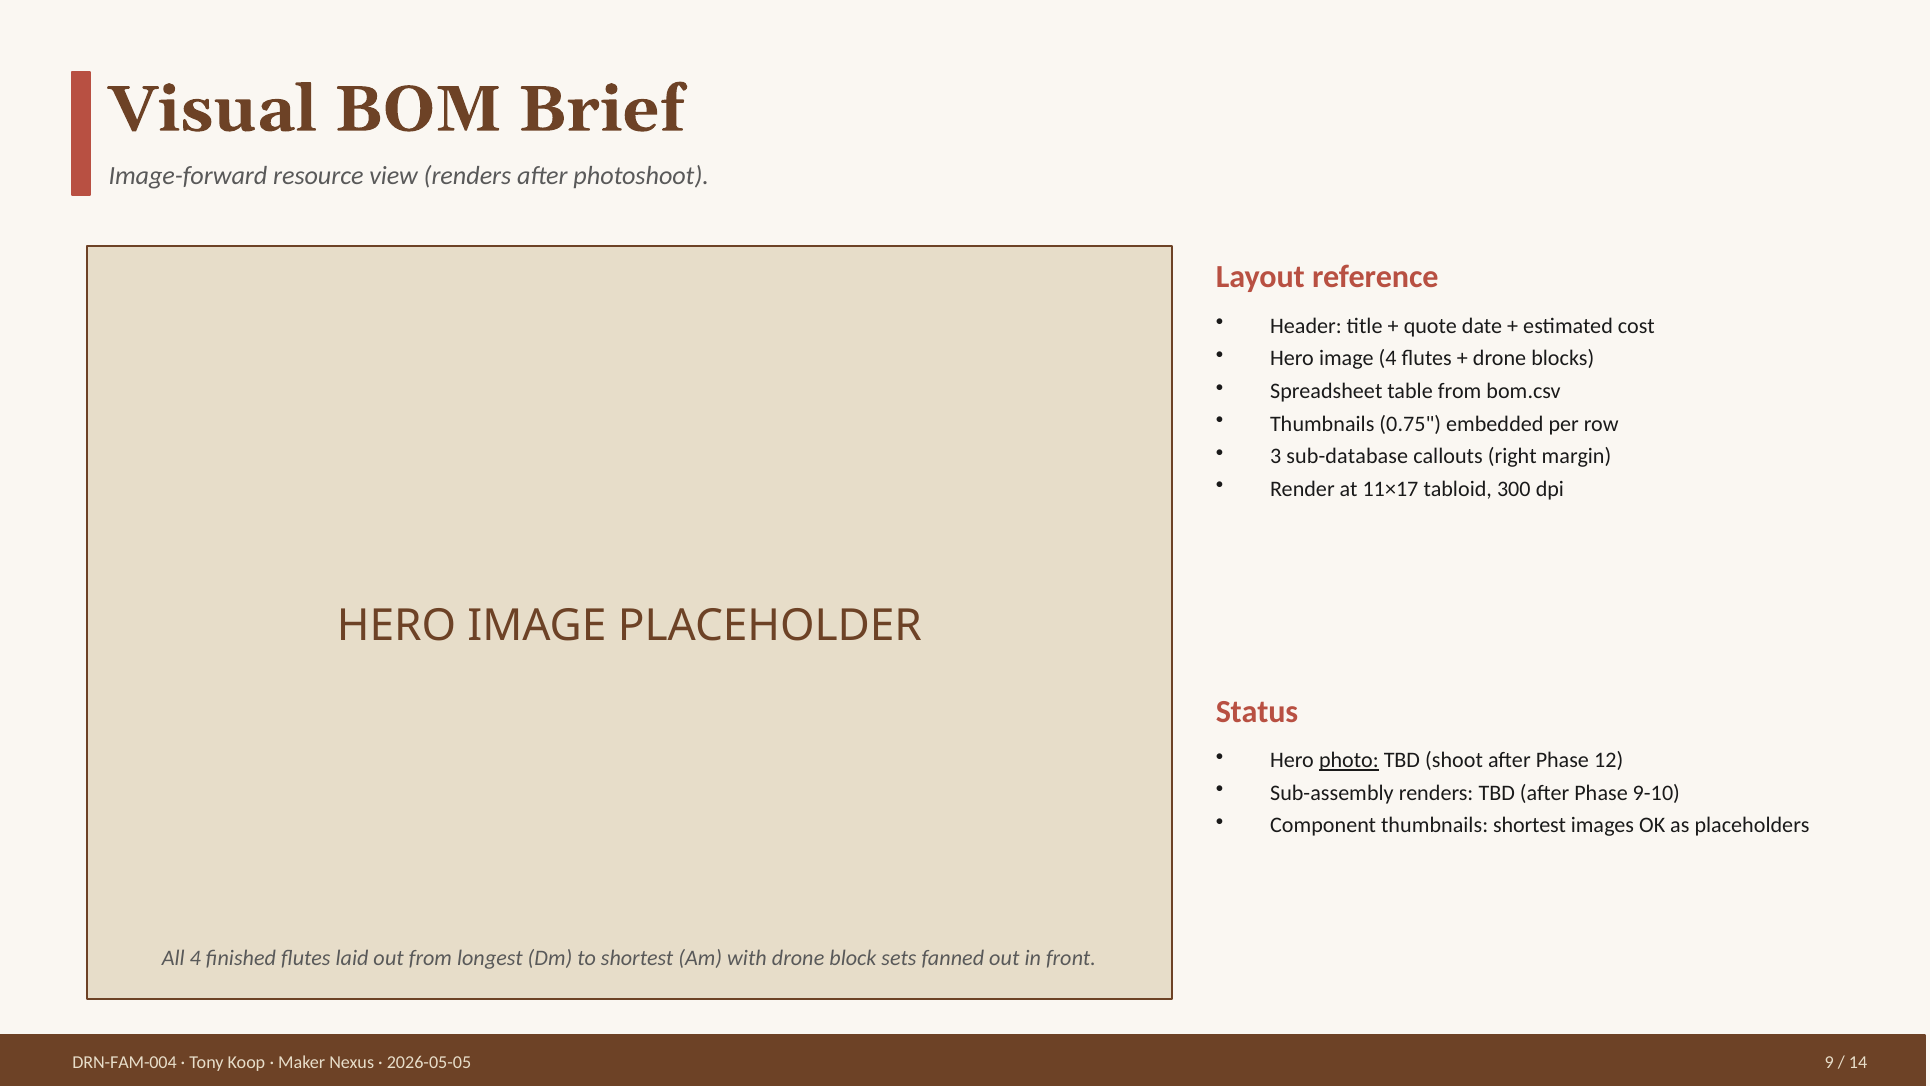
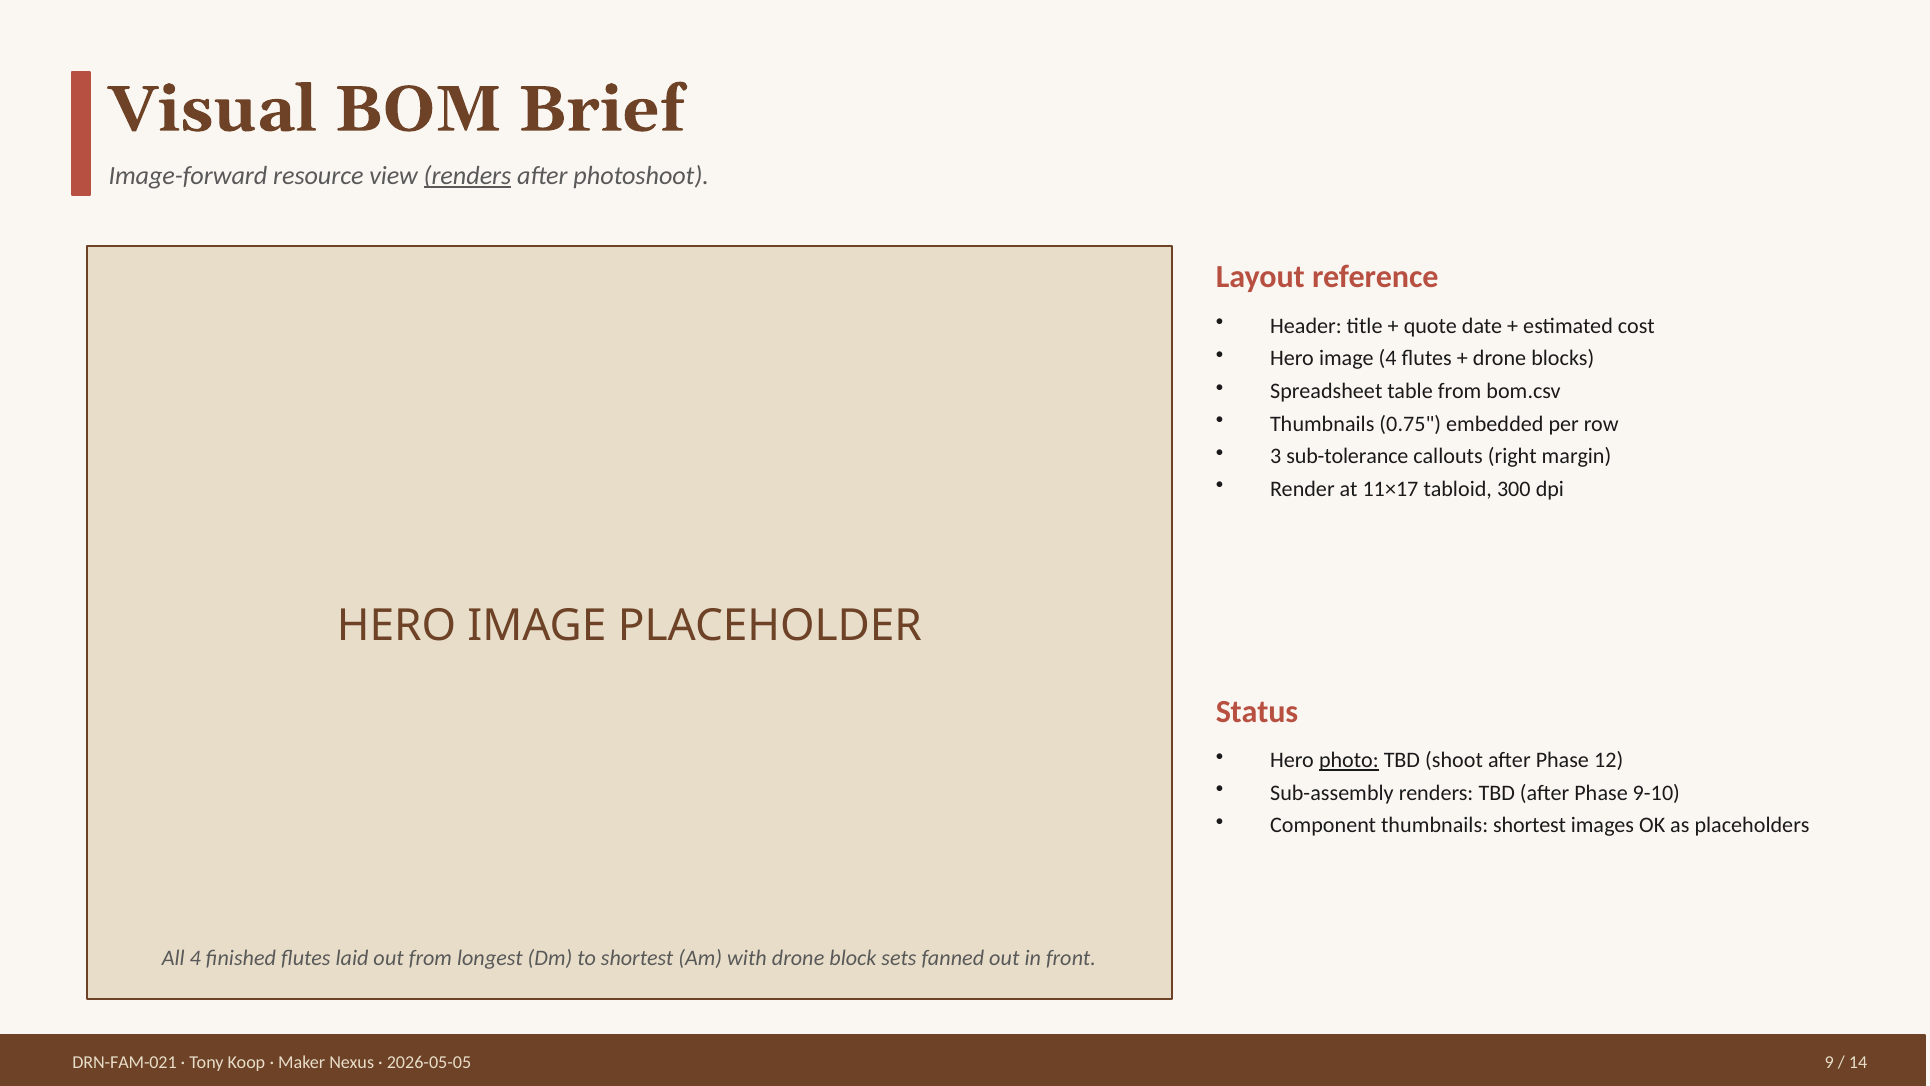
renders at (467, 175) underline: none -> present
sub-database: sub-database -> sub-tolerance
DRN-FAM-004: DRN-FAM-004 -> DRN-FAM-021
